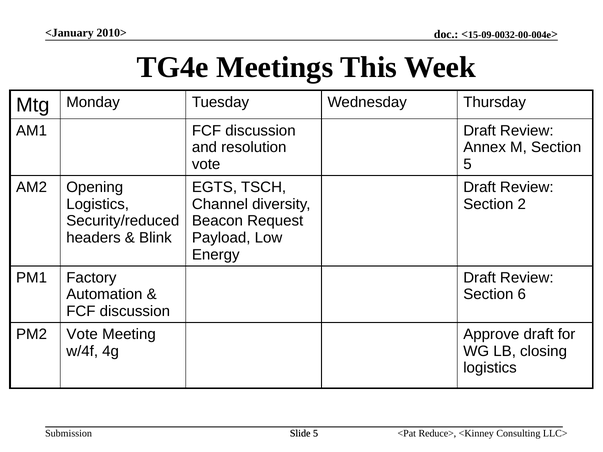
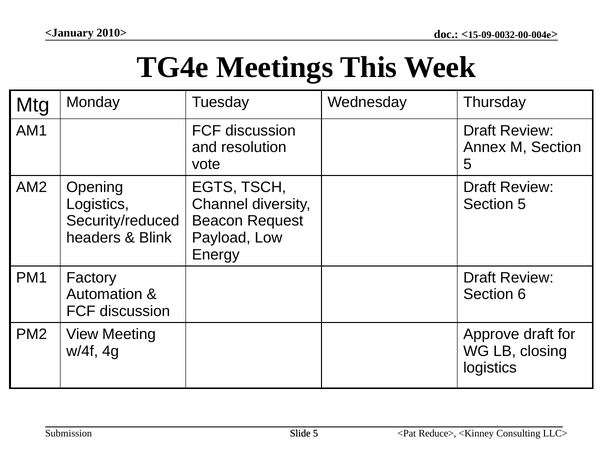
2 at (522, 204): 2 -> 5
PM2 Vote: Vote -> View
